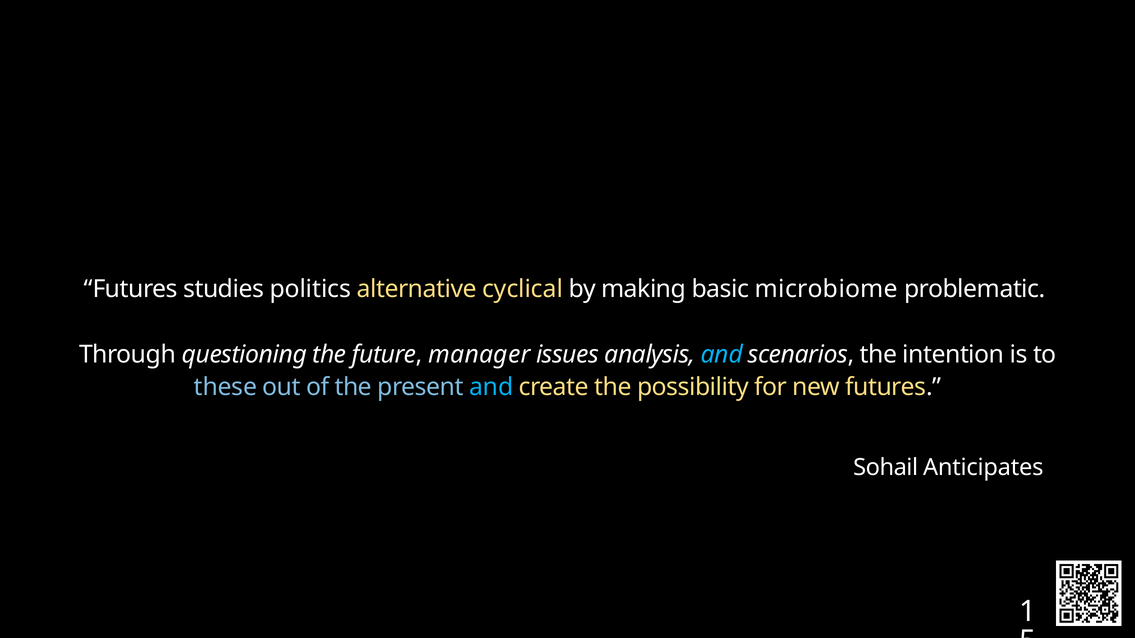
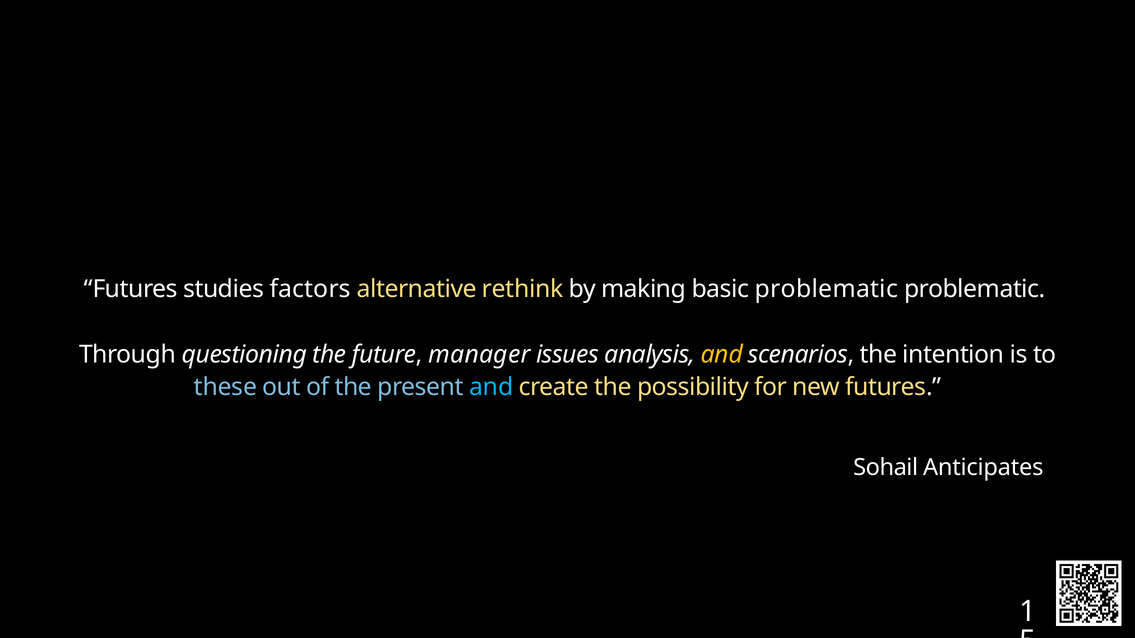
politics: politics -> factors
cyclical: cyclical -> rethink
basic microbiome: microbiome -> problematic
and at (722, 355) colour: light blue -> yellow
